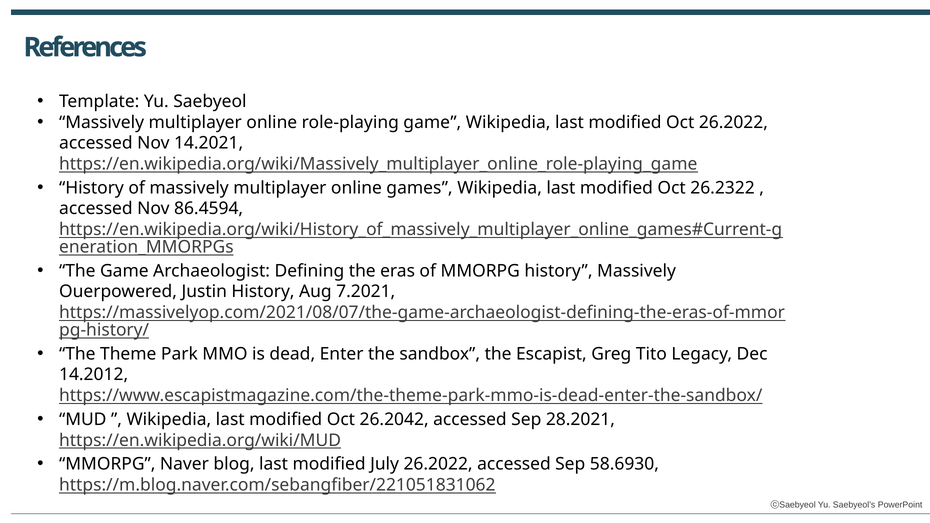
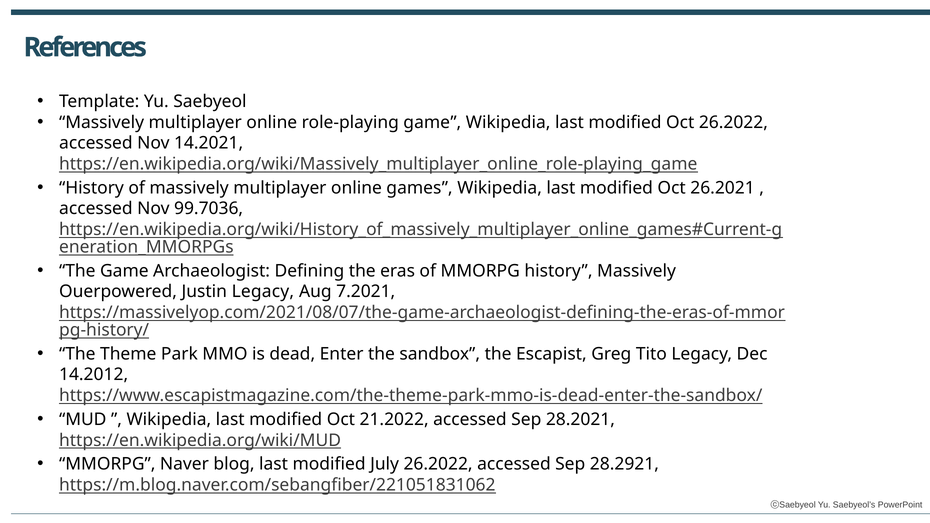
26.2322: 26.2322 -> 26.2021
86.4594: 86.4594 -> 99.7036
Justin History: History -> Legacy
26.2042: 26.2042 -> 21.2022
58.6930: 58.6930 -> 28.2921
